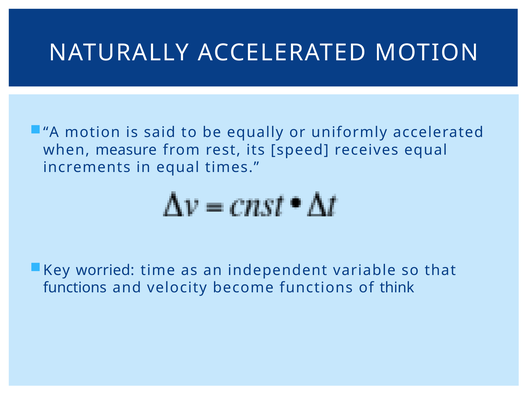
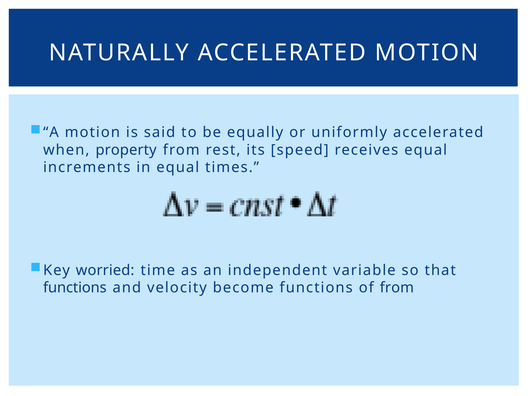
measure: measure -> property
of think: think -> from
